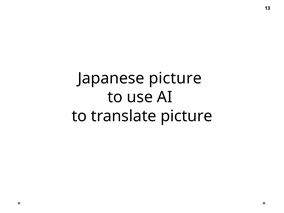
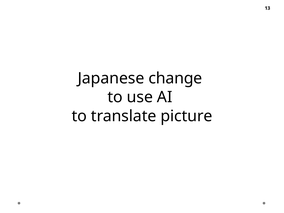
Japanese picture: picture -> change
